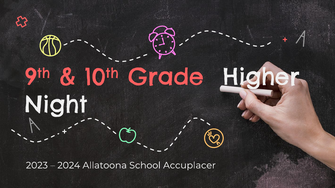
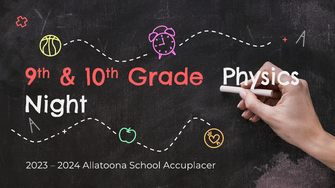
Higher: Higher -> Physics
